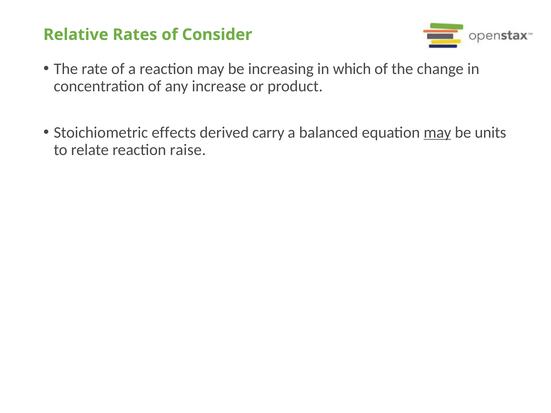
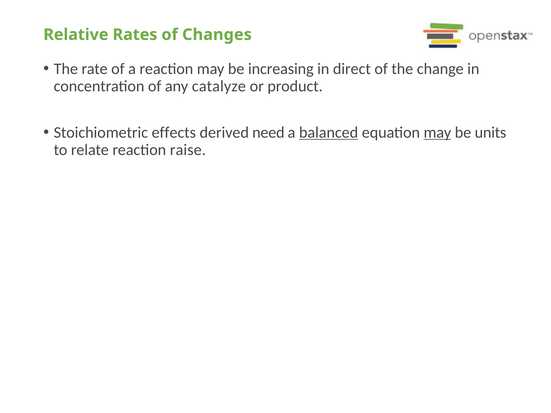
Consider: Consider -> Changes
which: which -> direct
increase: increase -> catalyze
carry: carry -> need
balanced underline: none -> present
